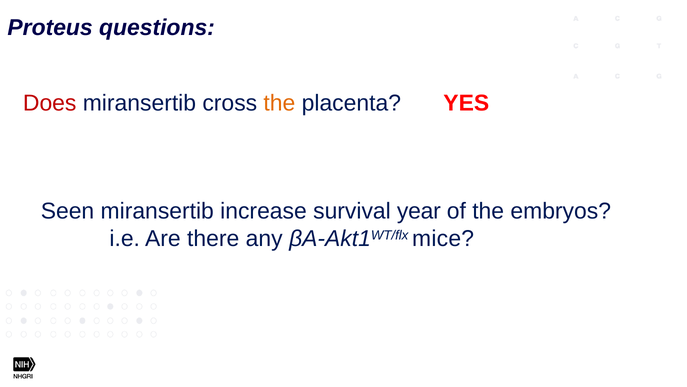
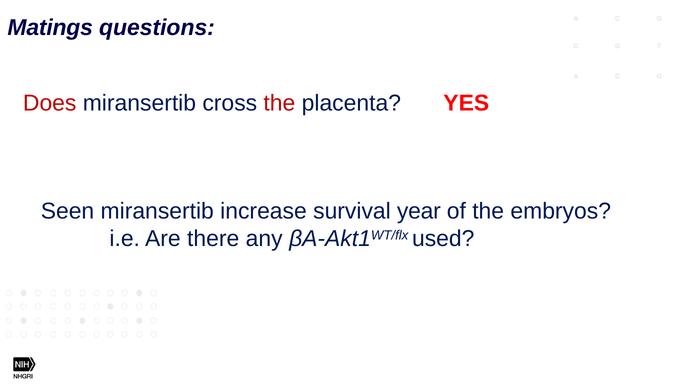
Proteus: Proteus -> Matings
the at (279, 103) colour: orange -> red
mice: mice -> used
